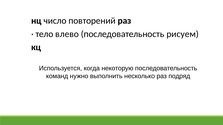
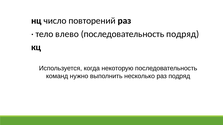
последовательность рисуем: рисуем -> подряд
